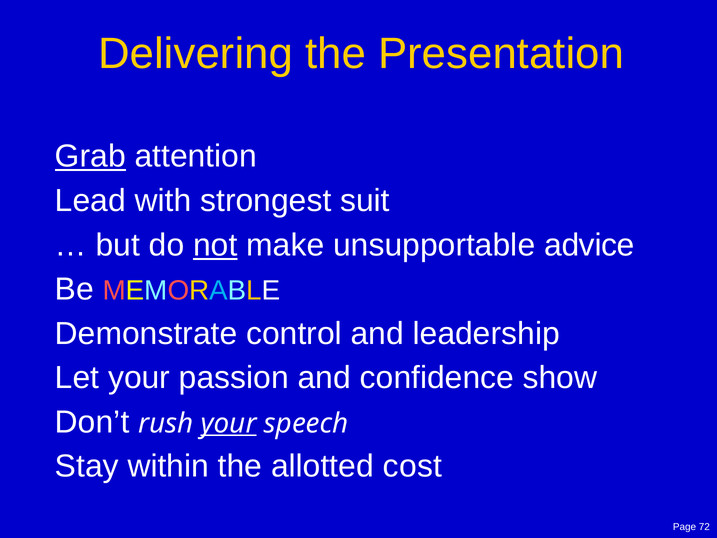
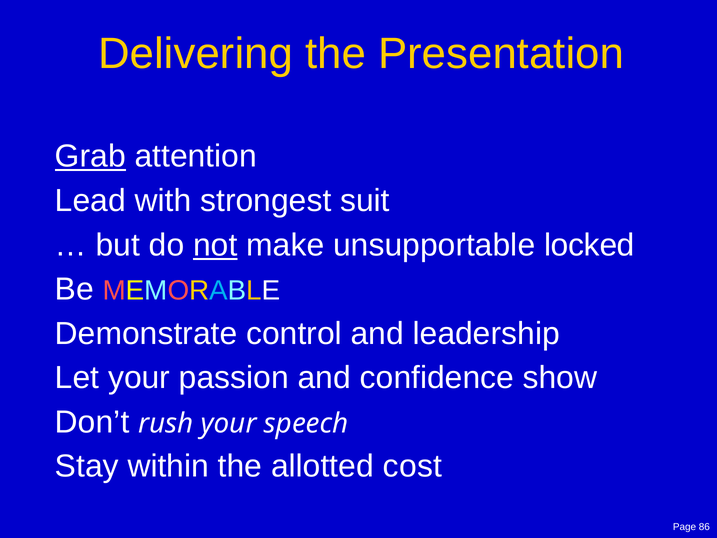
advice: advice -> locked
your at (229, 423) underline: present -> none
72: 72 -> 86
